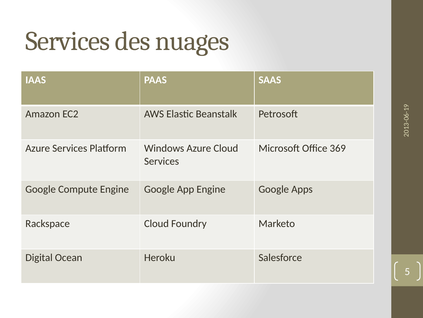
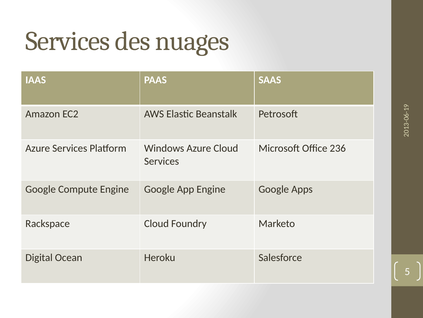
369: 369 -> 236
